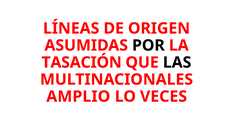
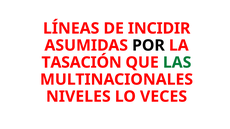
ORIGEN: ORIGEN -> INCIDIR
LAS colour: black -> green
AMPLIO: AMPLIO -> NIVELES
